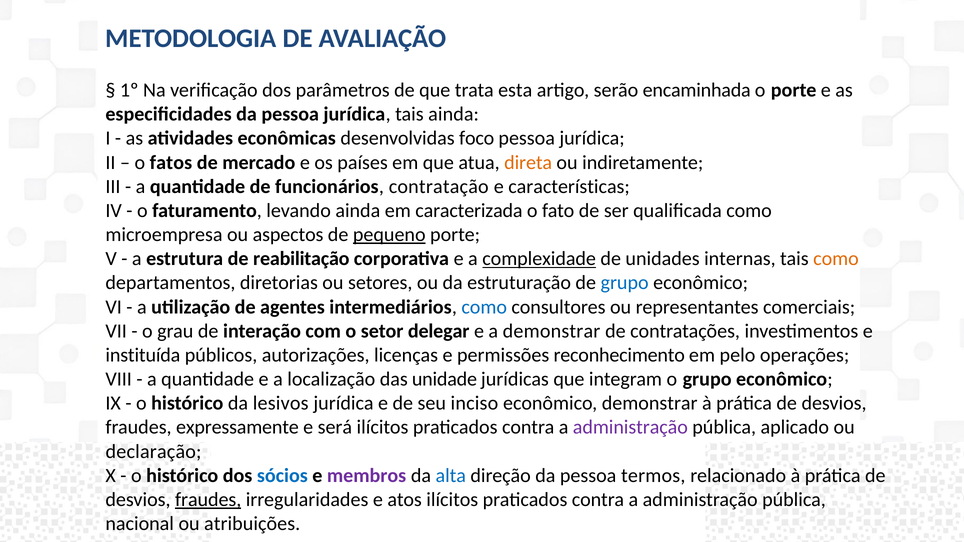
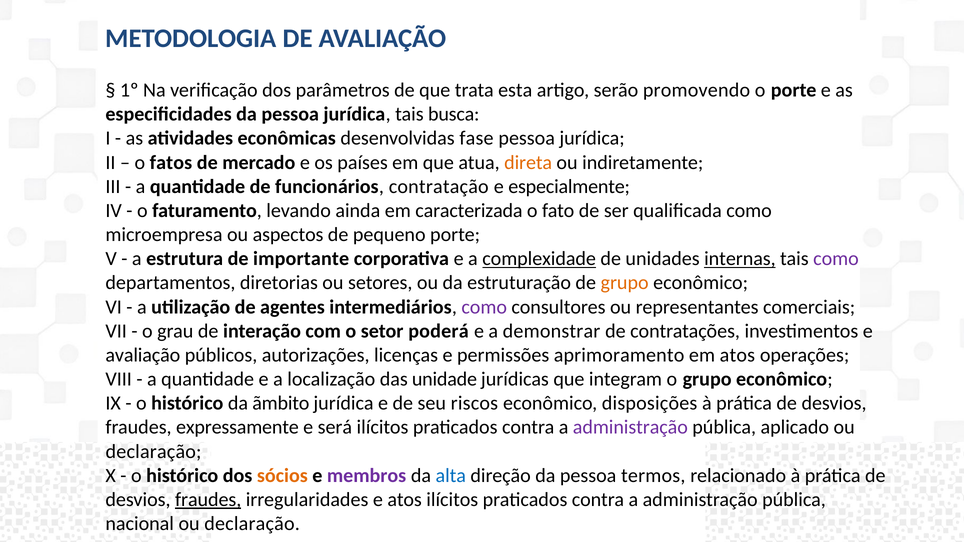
encaminhada: encaminhada -> promovendo
tais ainda: ainda -> busca
foco: foco -> fase
características: características -> especialmente
pequeno underline: present -> none
reabilitação: reabilitação -> importante
internas underline: none -> present
como at (836, 259) colour: orange -> purple
grupo at (625, 283) colour: blue -> orange
como at (484, 307) colour: blue -> purple
delegar: delegar -> poderá
instituída at (143, 355): instituída -> avaliação
reconhecimento: reconhecimento -> aprimoramento
em pelo: pelo -> atos
lesivos: lesivos -> ãmbito
inciso: inciso -> riscos
econômico demonstrar: demonstrar -> disposições
sócios colour: blue -> orange
nacional ou atribuições: atribuições -> declaração
